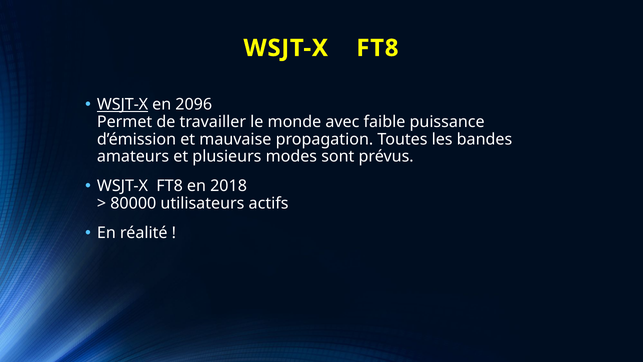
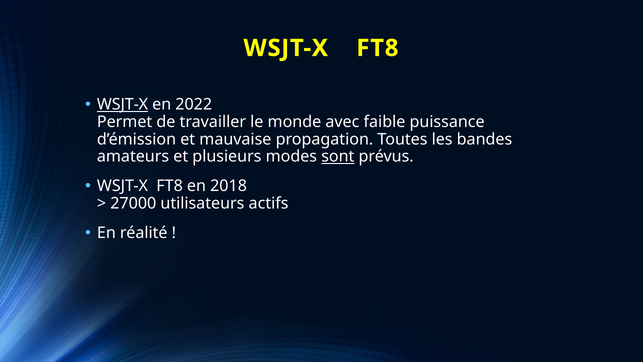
2096: 2096 -> 2022
sont underline: none -> present
80000: 80000 -> 27000
